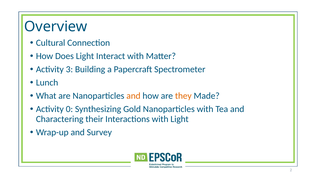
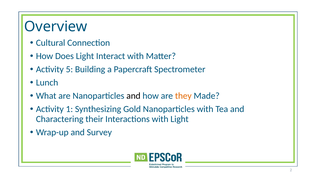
3: 3 -> 5
and at (133, 96) colour: orange -> black
0: 0 -> 1
